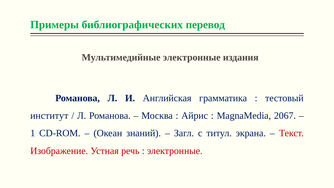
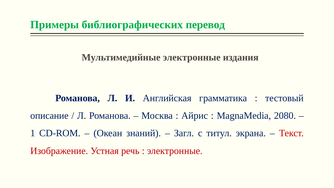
институт: институт -> описание
2067: 2067 -> 2080
